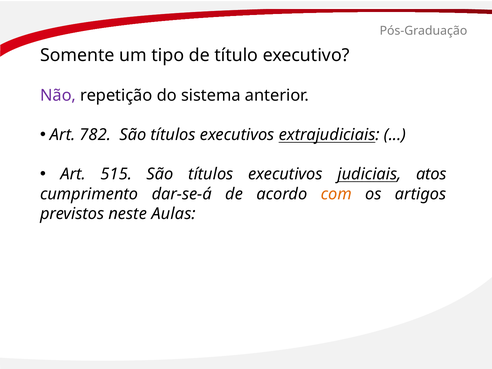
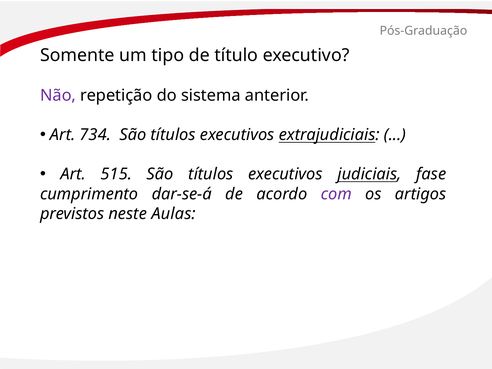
782: 782 -> 734
atos: atos -> fase
com colour: orange -> purple
